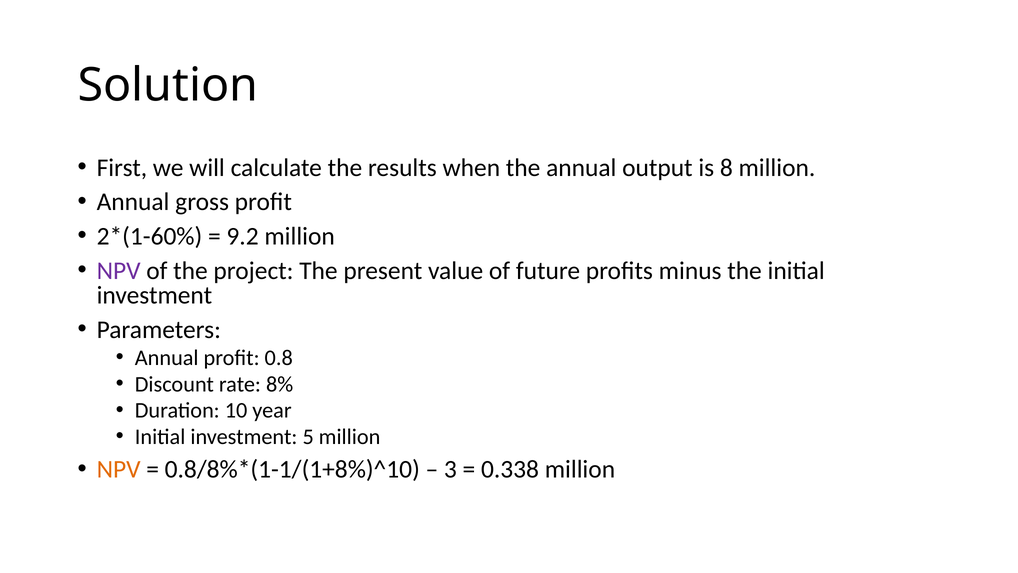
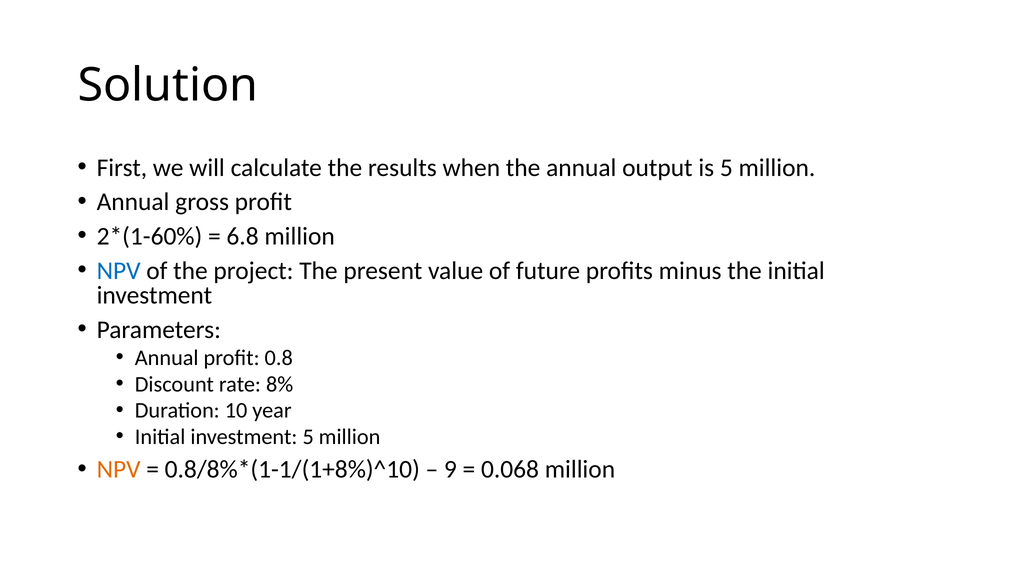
is 8: 8 -> 5
9.2: 9.2 -> 6.8
NPV at (119, 270) colour: purple -> blue
3: 3 -> 9
0.338: 0.338 -> 0.068
